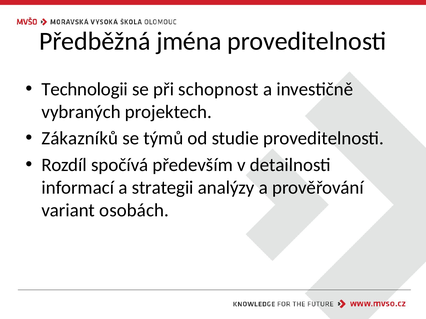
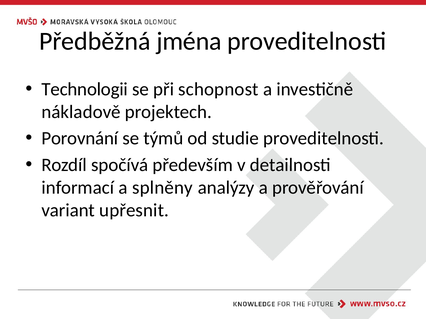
vybraných: vybraných -> nákladově
Zákazníků: Zákazníků -> Porovnání
strategii: strategii -> splněny
osobách: osobách -> upřesnit
